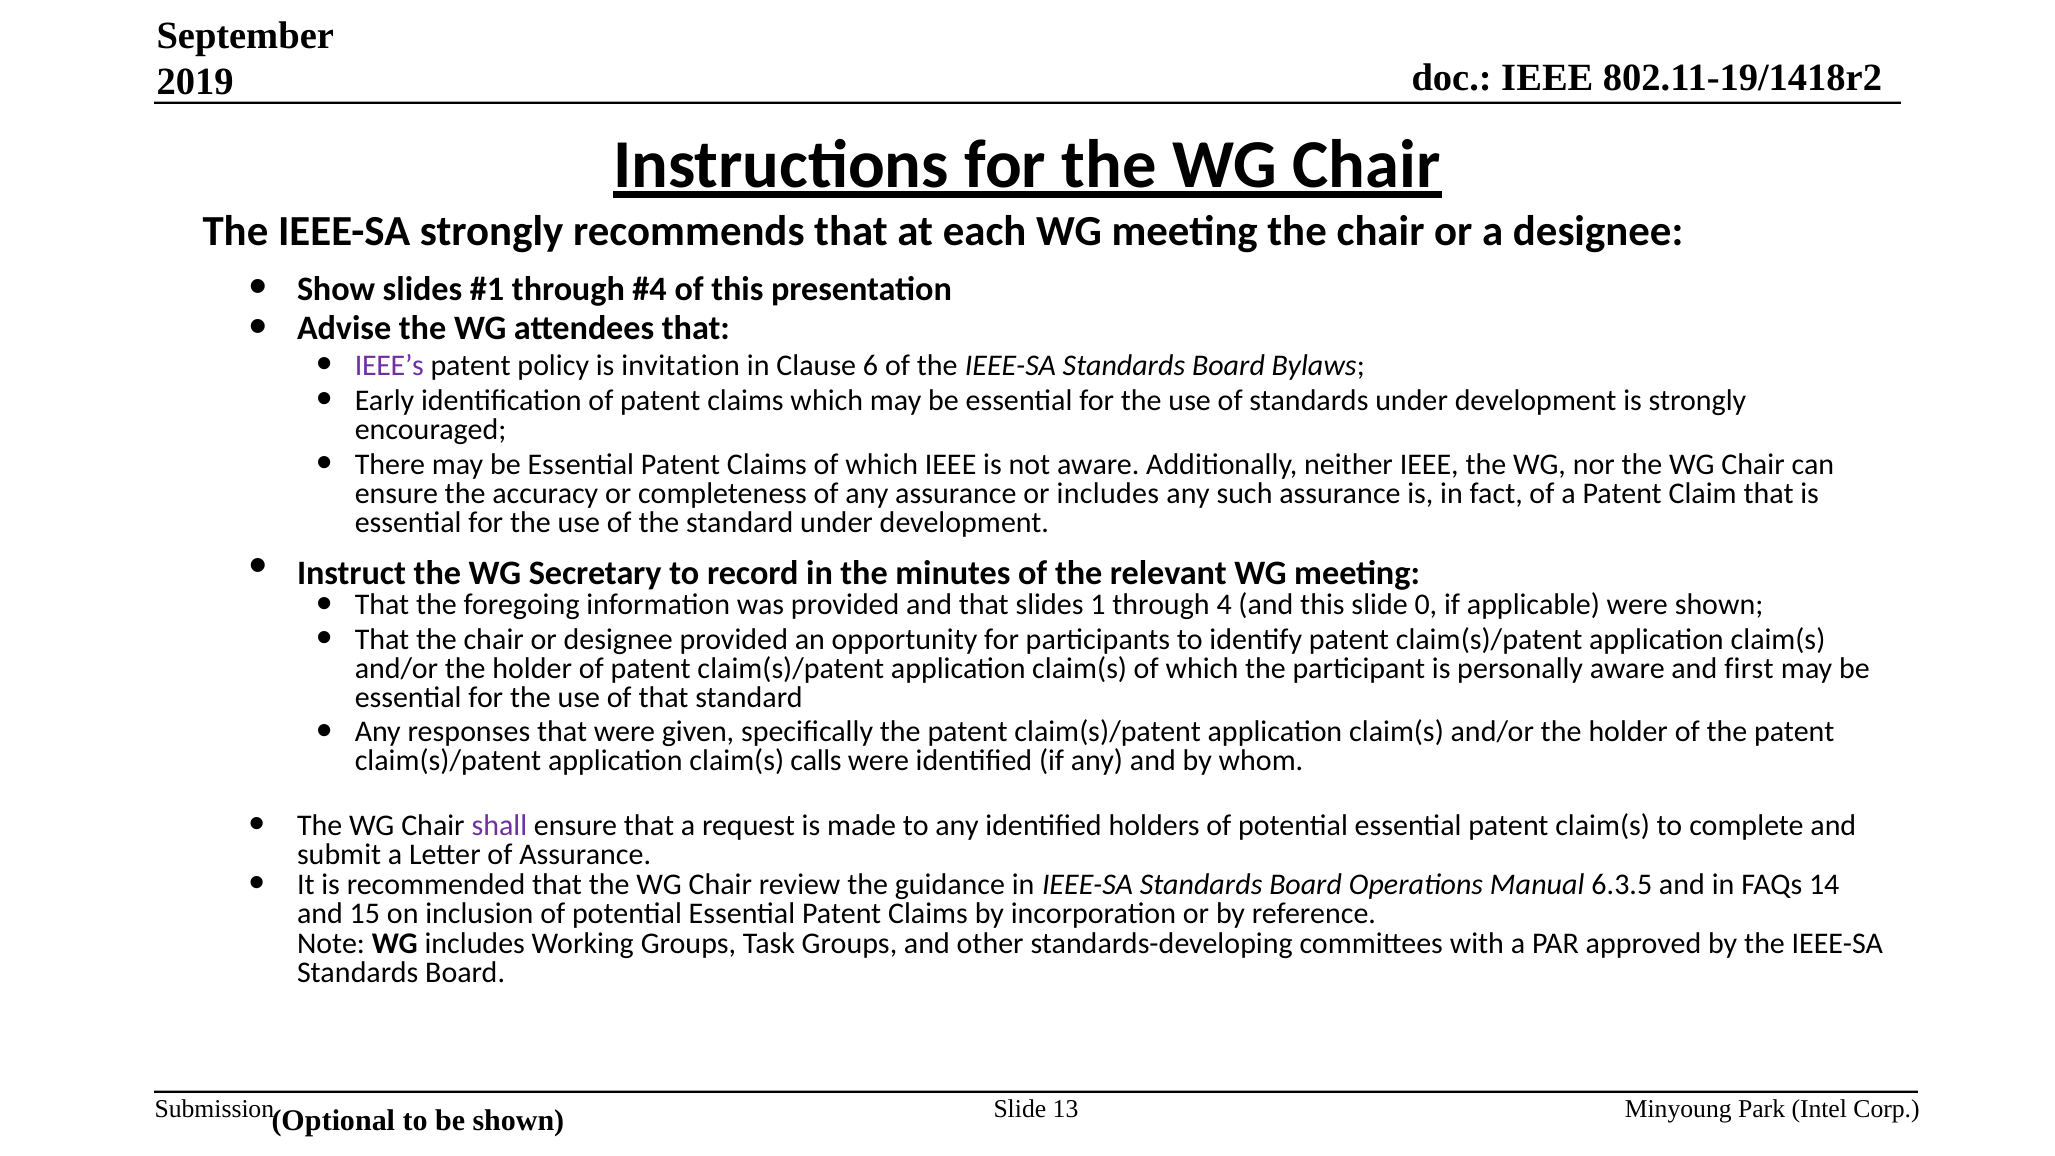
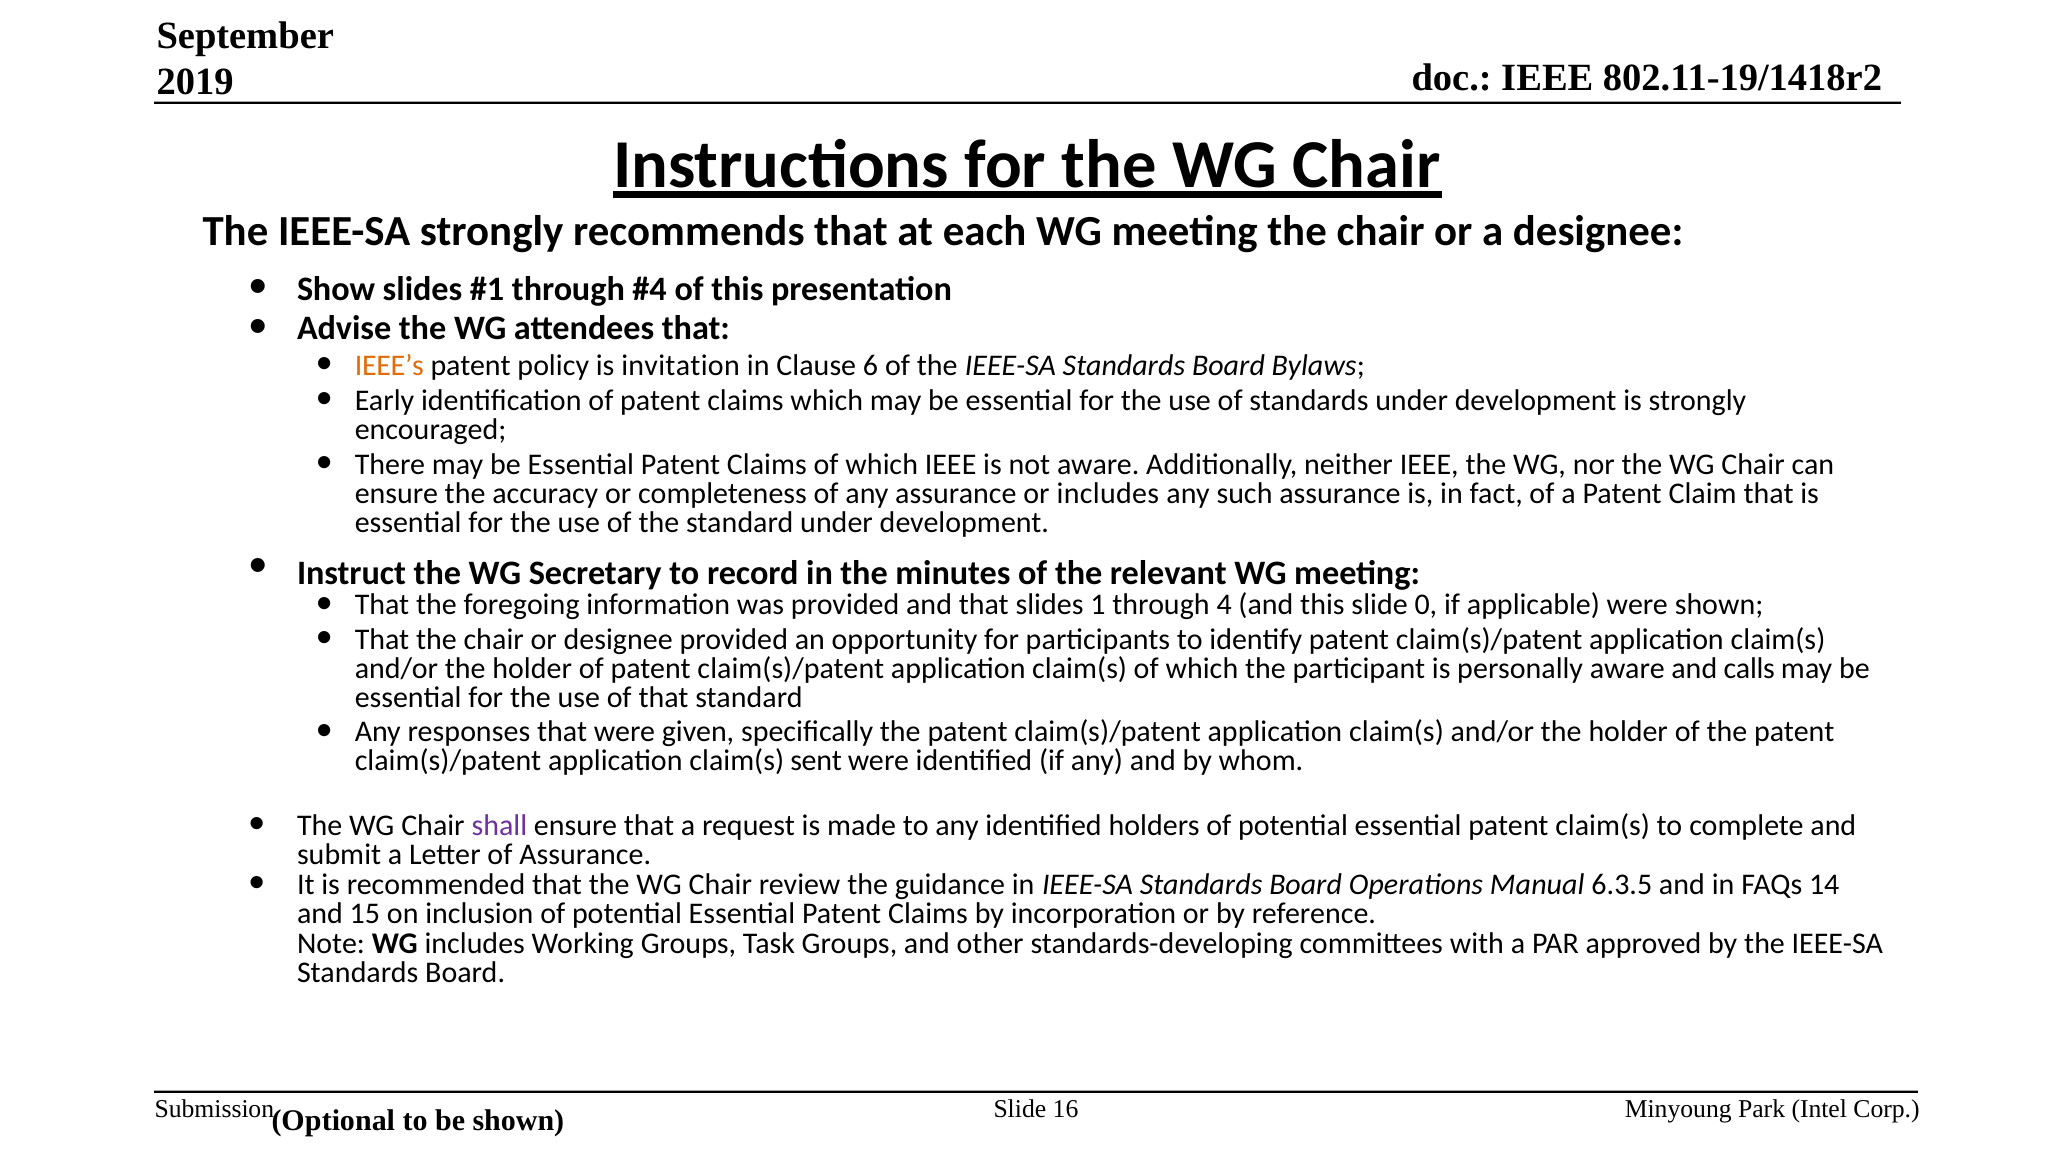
IEEE’s colour: purple -> orange
first: first -> calls
calls: calls -> sent
13: 13 -> 16
